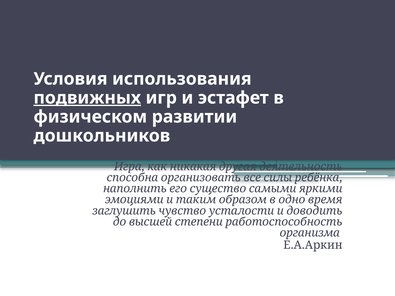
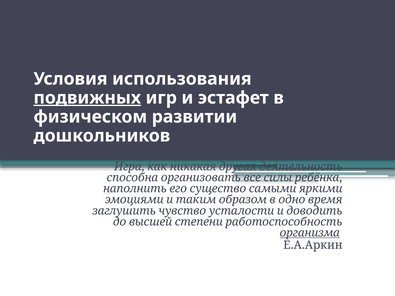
организма underline: none -> present
